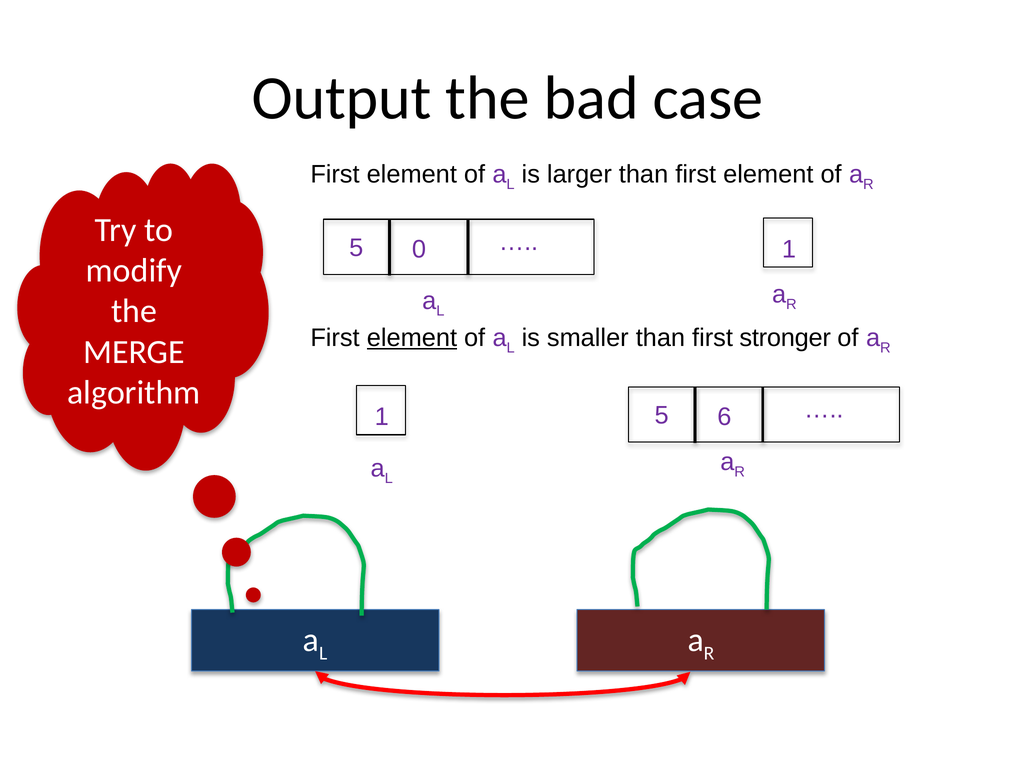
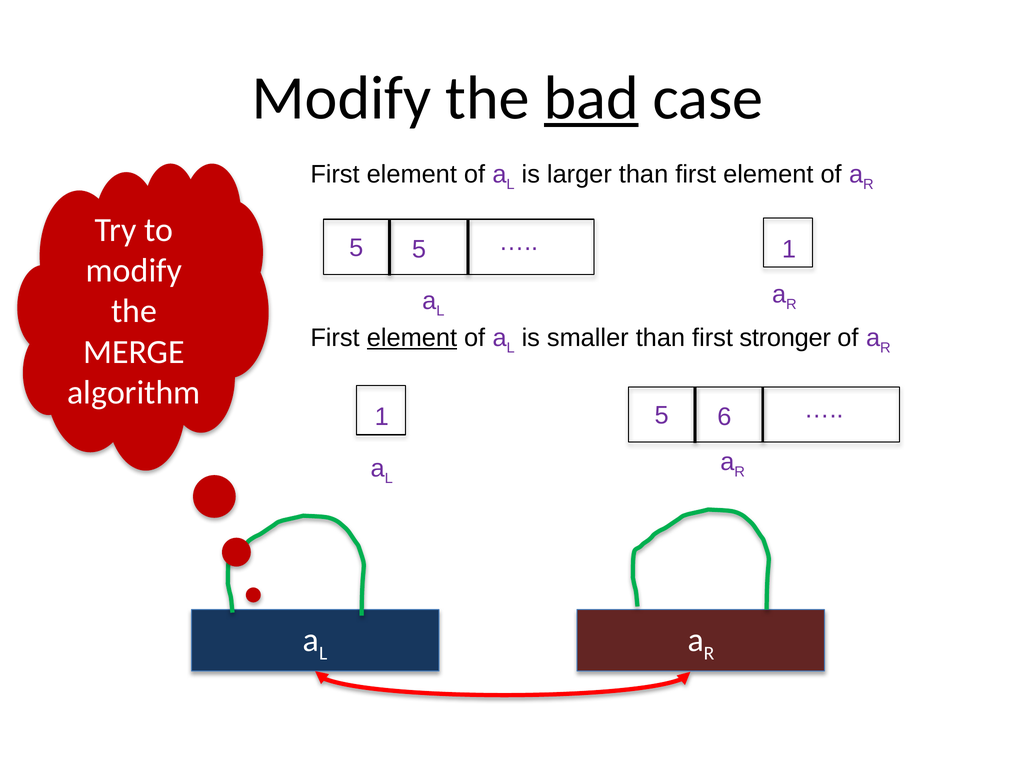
Output at (342, 98): Output -> Modify
bad underline: none -> present
5 0: 0 -> 5
